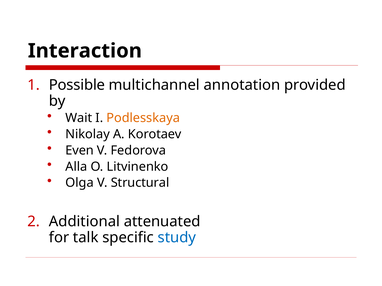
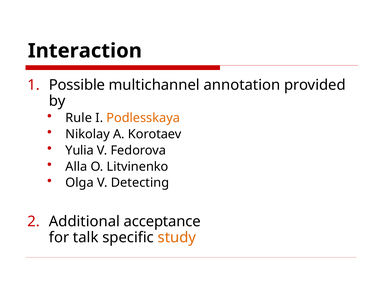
Wait: Wait -> Rule
Even: Even -> Yulia
Structural: Structural -> Detecting
attenuated: attenuated -> acceptance
study colour: blue -> orange
